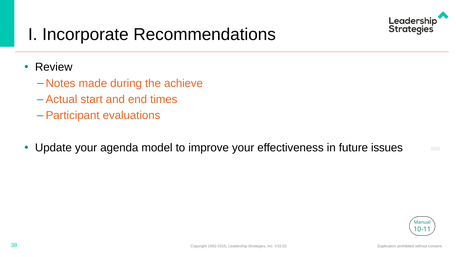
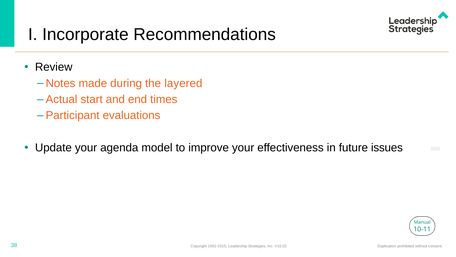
achieve: achieve -> layered
